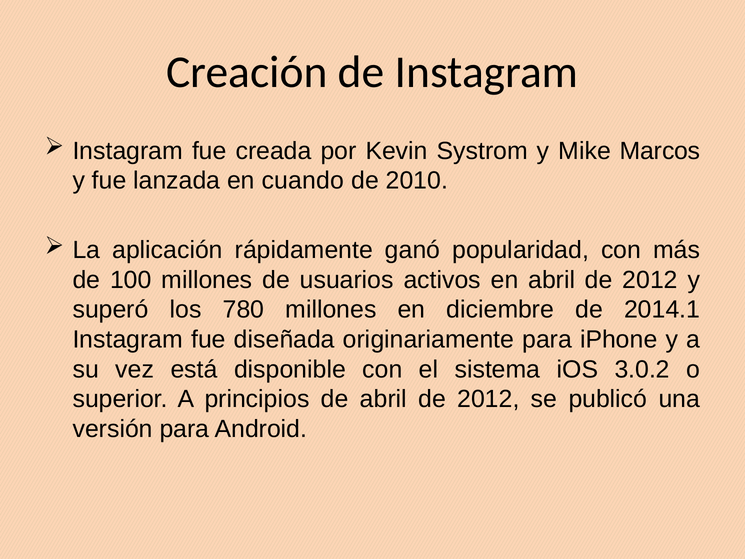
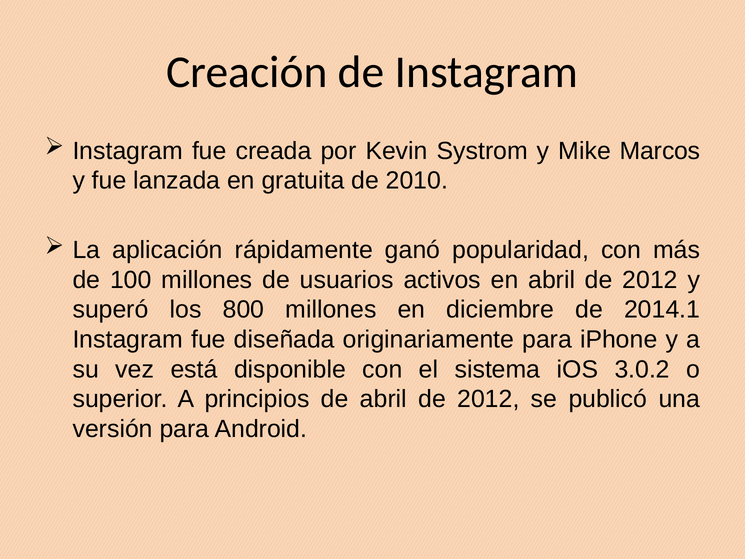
cuando: cuando -> gratuita
780: 780 -> 800
